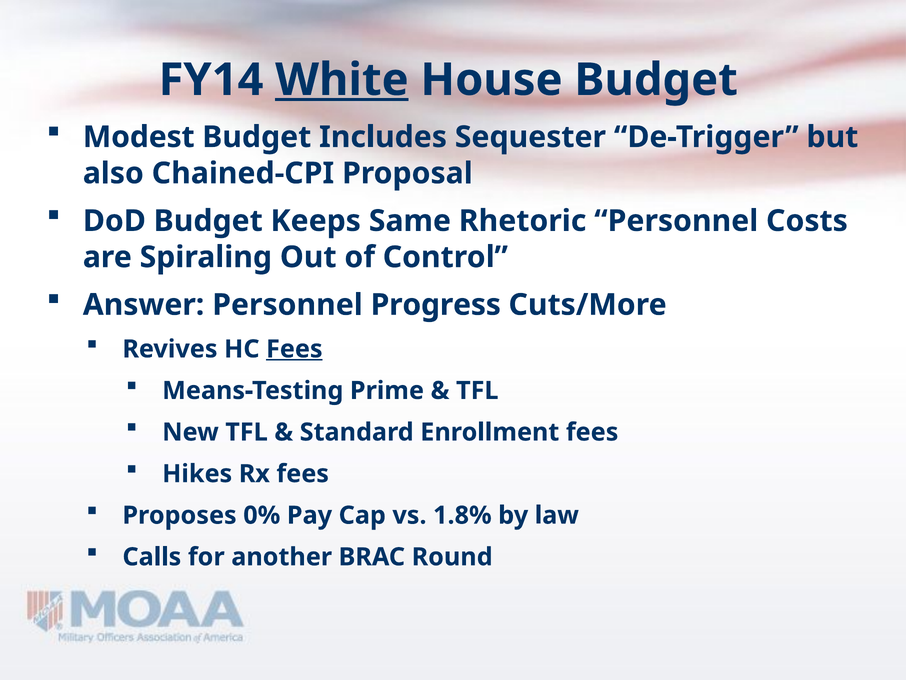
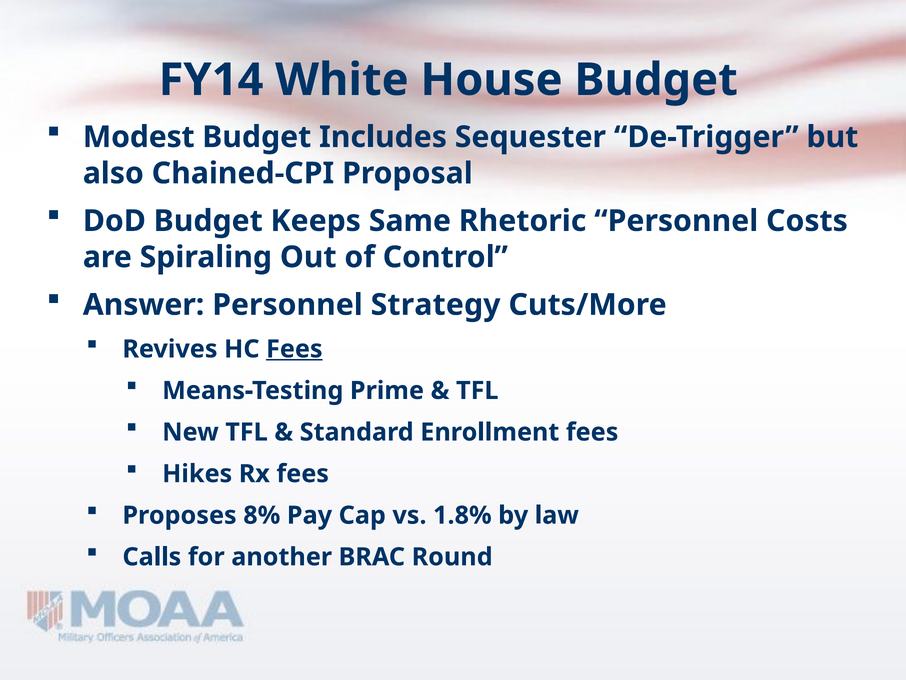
White underline: present -> none
Progress: Progress -> Strategy
0%: 0% -> 8%
